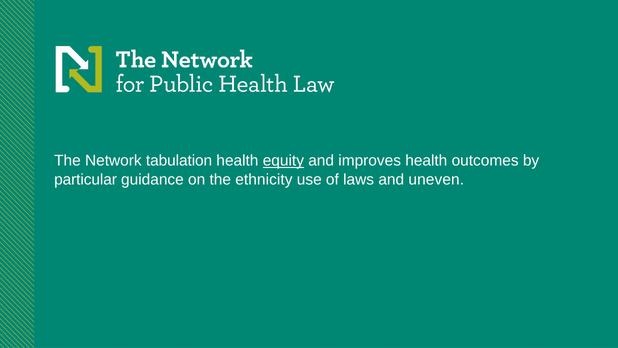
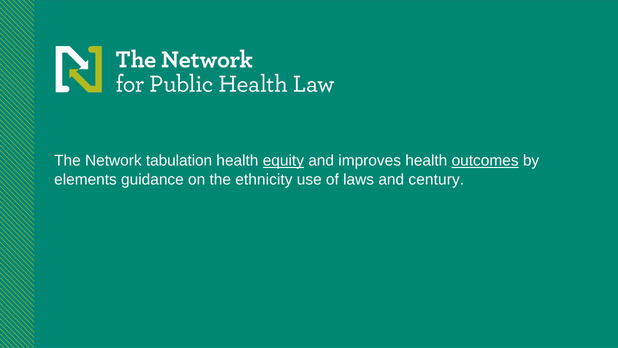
outcomes underline: none -> present
particular: particular -> elements
uneven: uneven -> century
